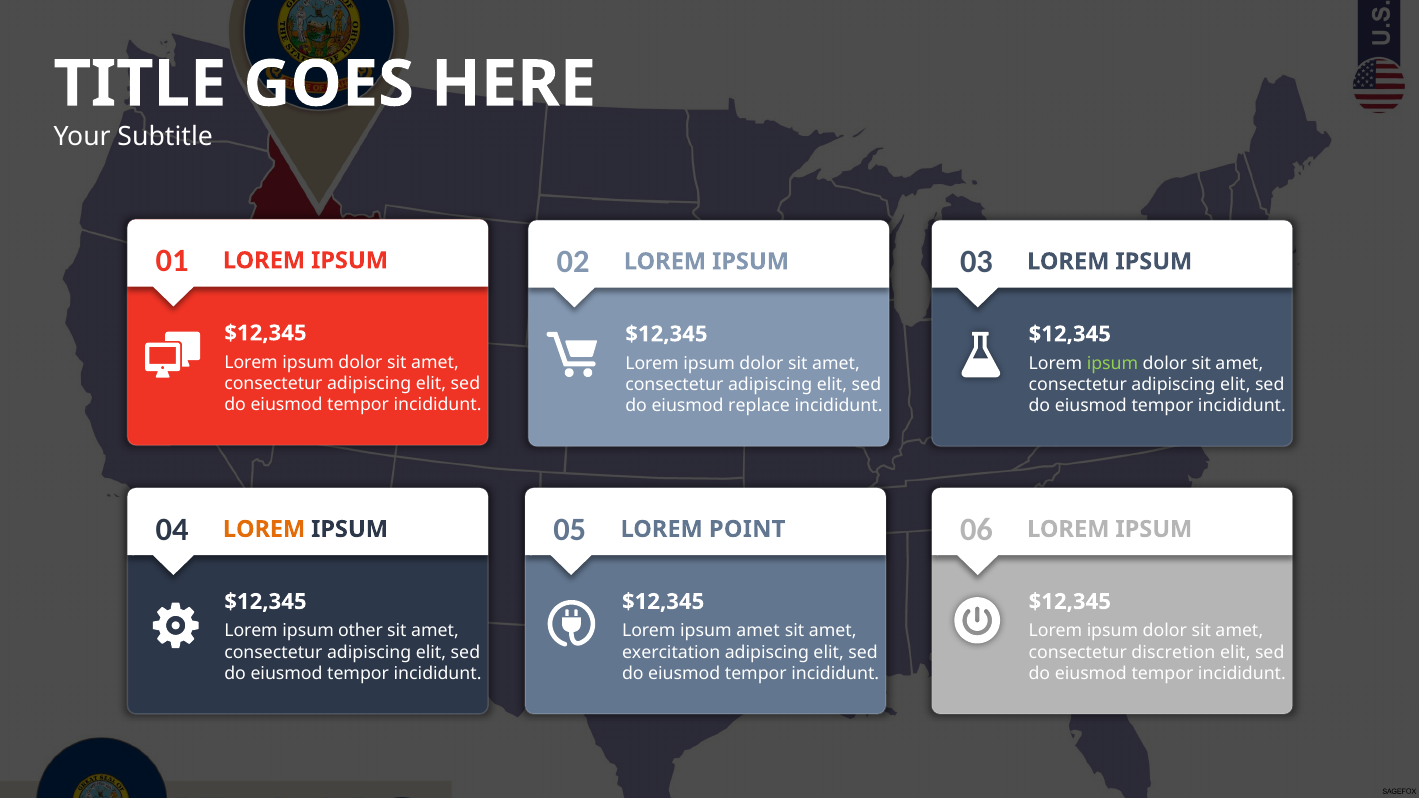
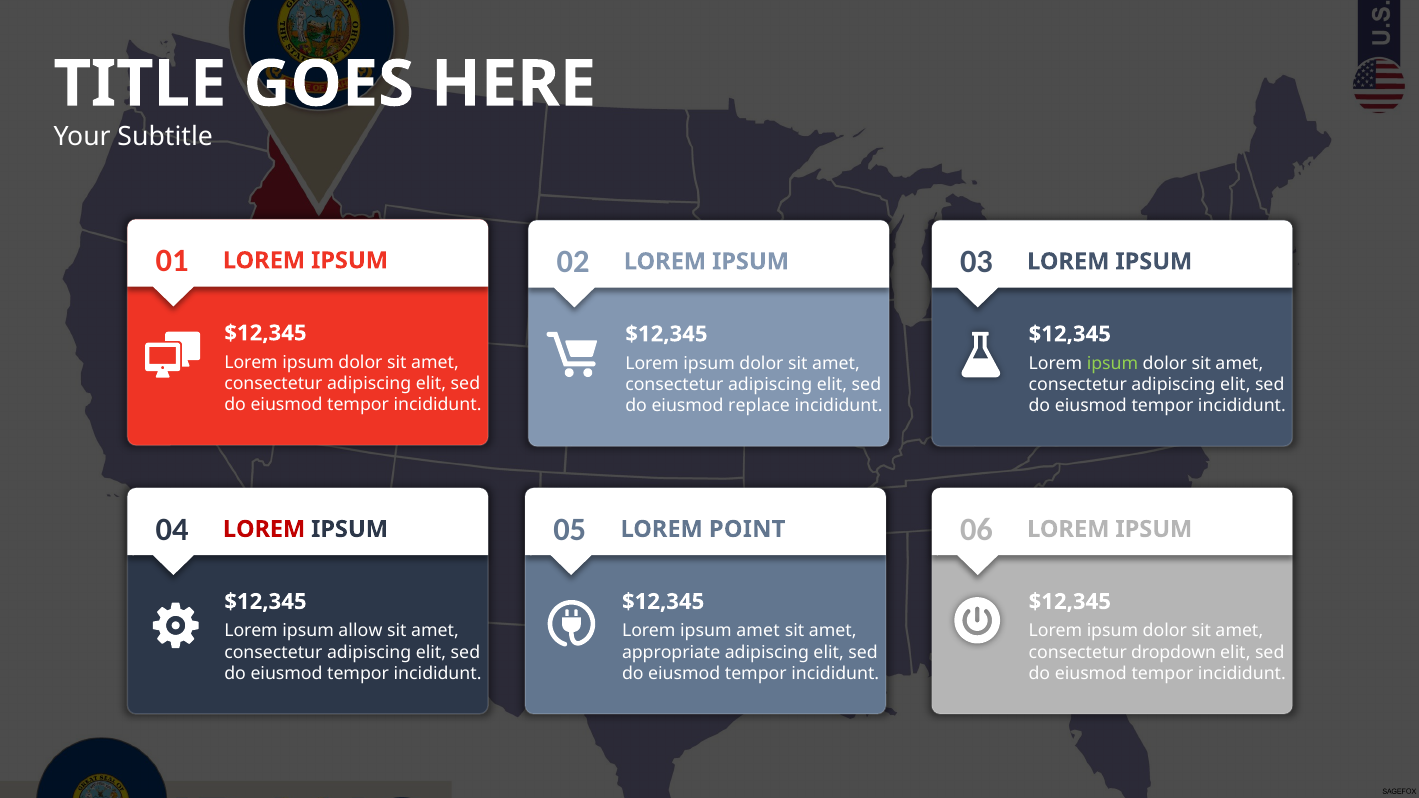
LOREM at (264, 529) colour: orange -> red
other: other -> allow
exercitation: exercitation -> appropriate
discretion: discretion -> dropdown
